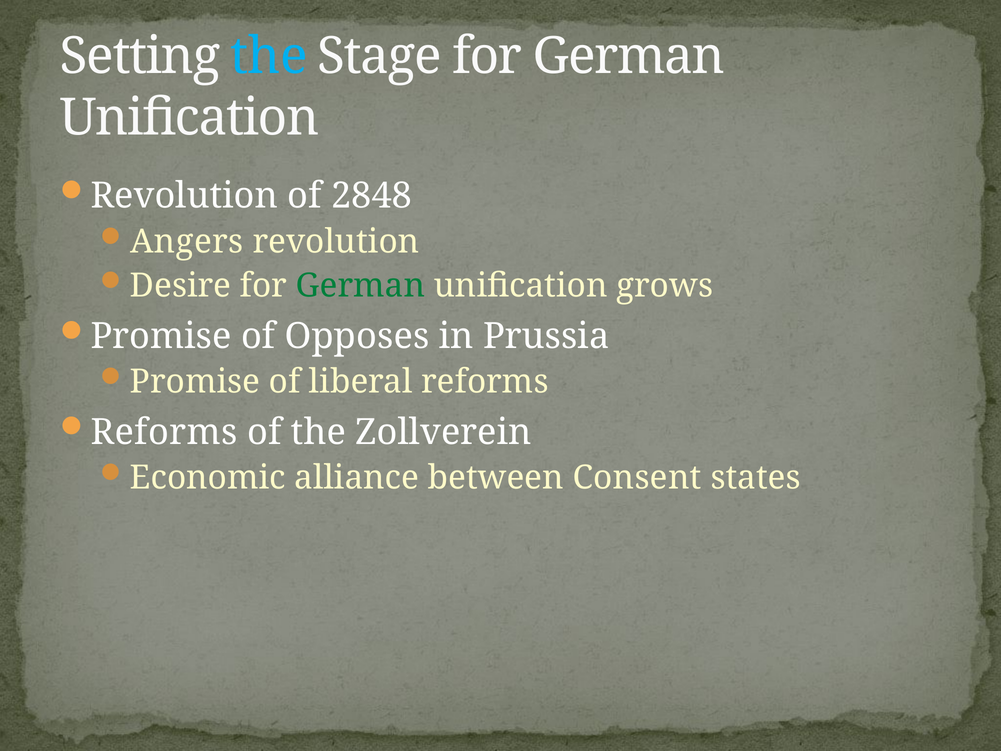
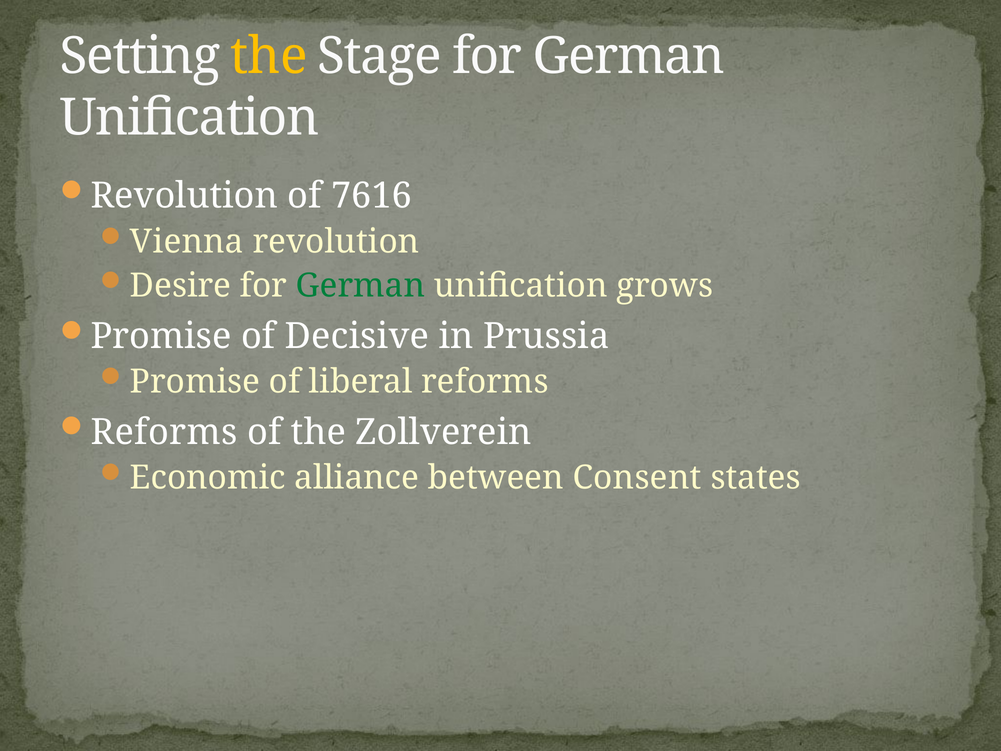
the at (269, 56) colour: light blue -> yellow
2848: 2848 -> 7616
Angers: Angers -> Vienna
Opposes: Opposes -> Decisive
